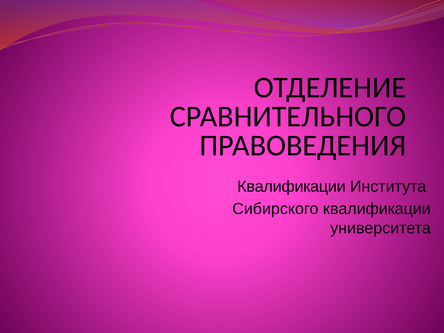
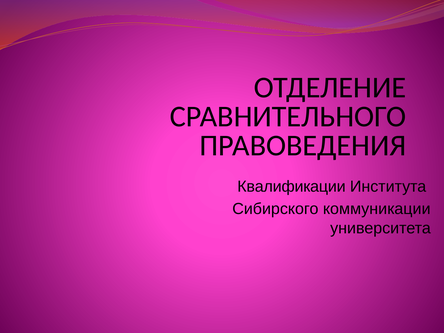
Сибирского квалификации: квалификации -> коммуникации
